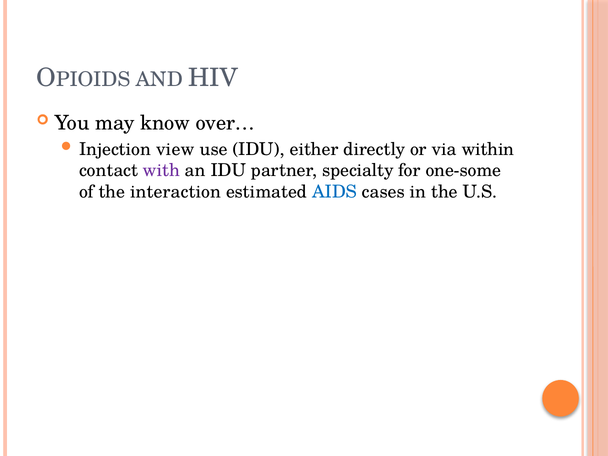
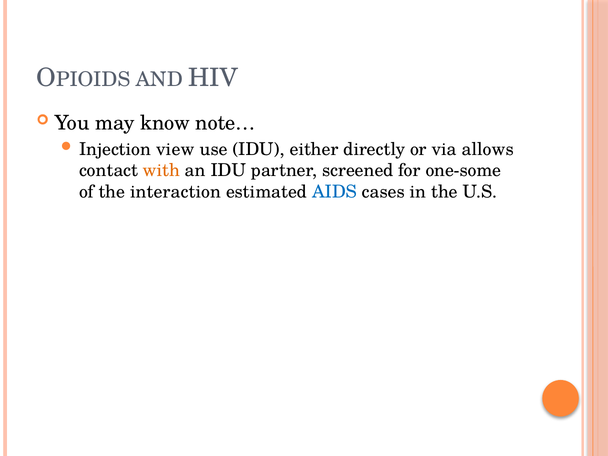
over…: over… -> note…
within: within -> allows
with colour: purple -> orange
specialty: specialty -> screened
